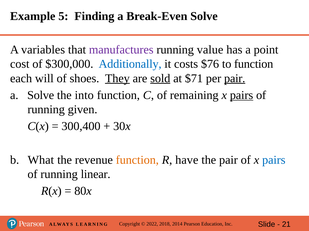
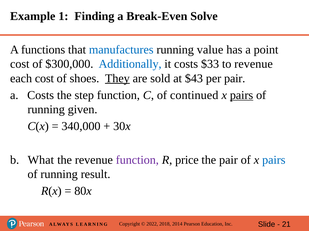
5: 5 -> 1
variables: variables -> functions
manufactures colour: purple -> blue
$76: $76 -> $33
to function: function -> revenue
each will: will -> cost
sold underline: present -> none
$71: $71 -> $43
pair at (235, 79) underline: present -> none
a Solve: Solve -> Costs
into: into -> step
remaining: remaining -> continued
300,400: 300,400 -> 340,000
function at (137, 160) colour: orange -> purple
have: have -> price
linear: linear -> result
